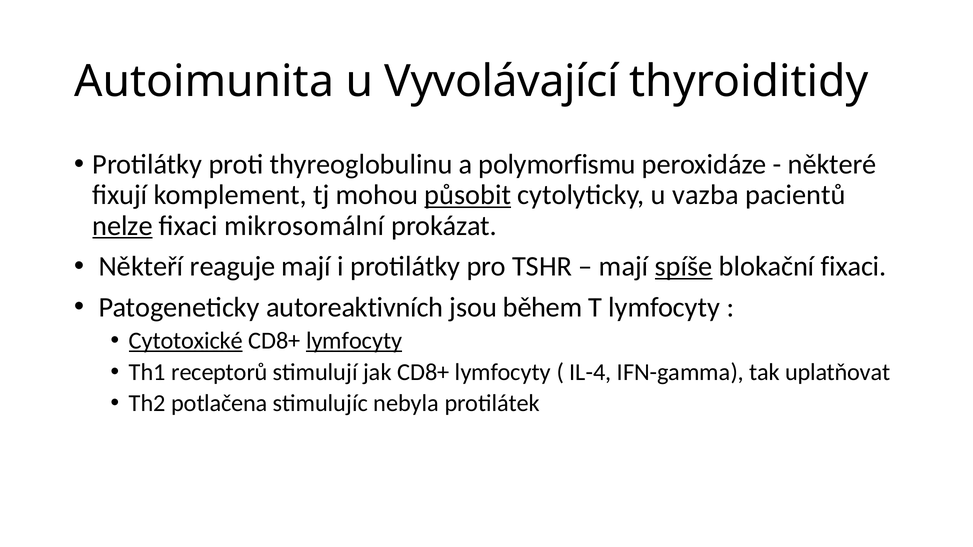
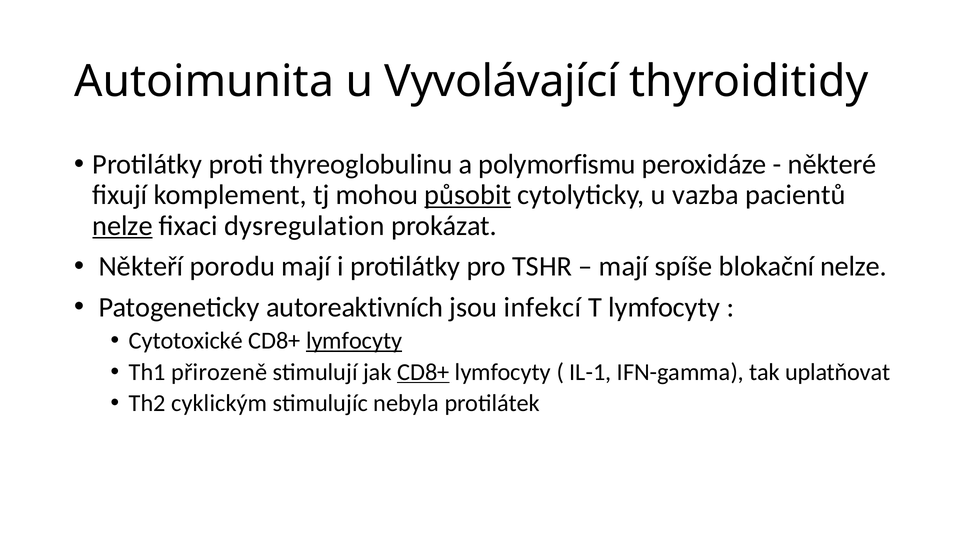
mikrosomální: mikrosomální -> dysregulation
reaguje: reaguje -> porodu
spíše underline: present -> none
blokační fixaci: fixaci -> nelze
během: během -> infekcí
Cytotoxické underline: present -> none
receptorů: receptorů -> přirozeně
CD8+ at (423, 372) underline: none -> present
IL-4: IL-4 -> IL-1
potlačena: potlačena -> cyklickým
